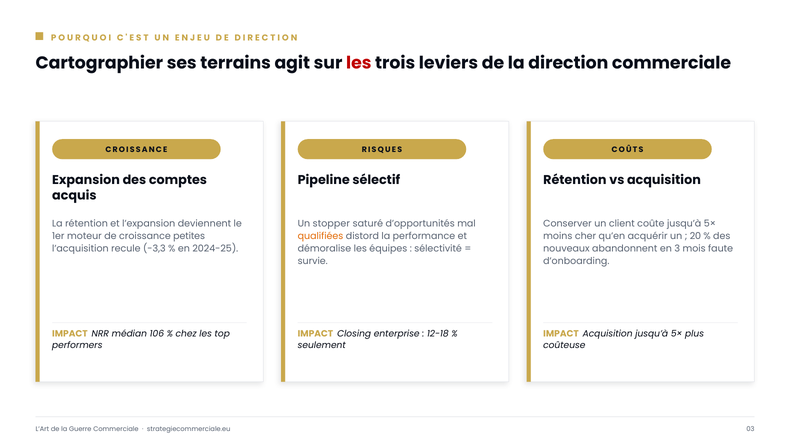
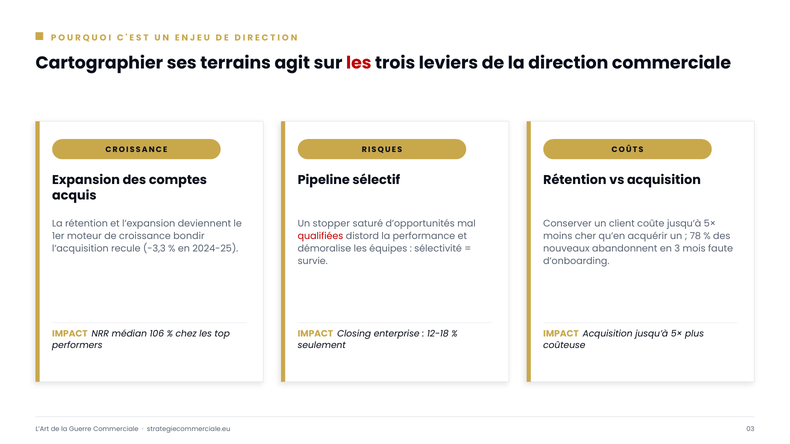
petites: petites -> bondir
qualifiées colour: orange -> red
20: 20 -> 78
